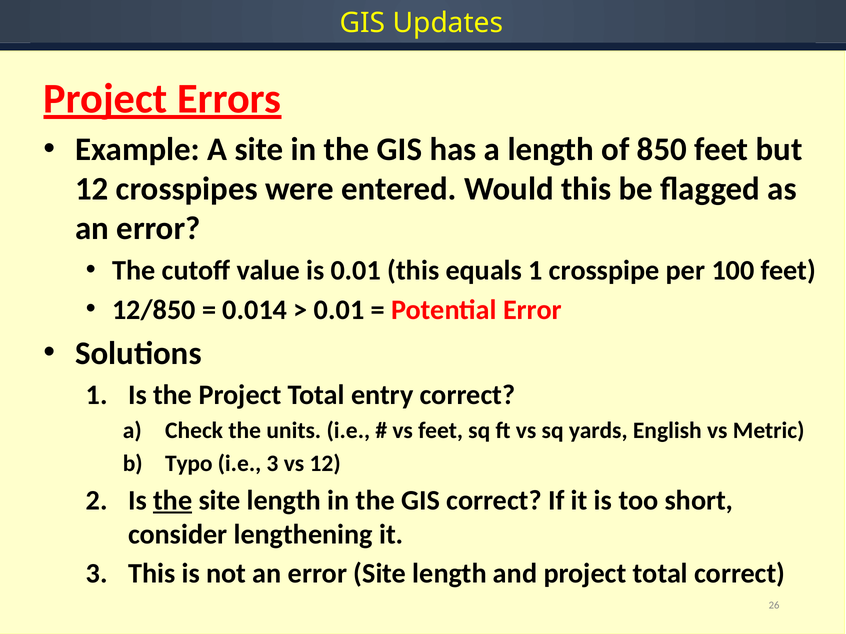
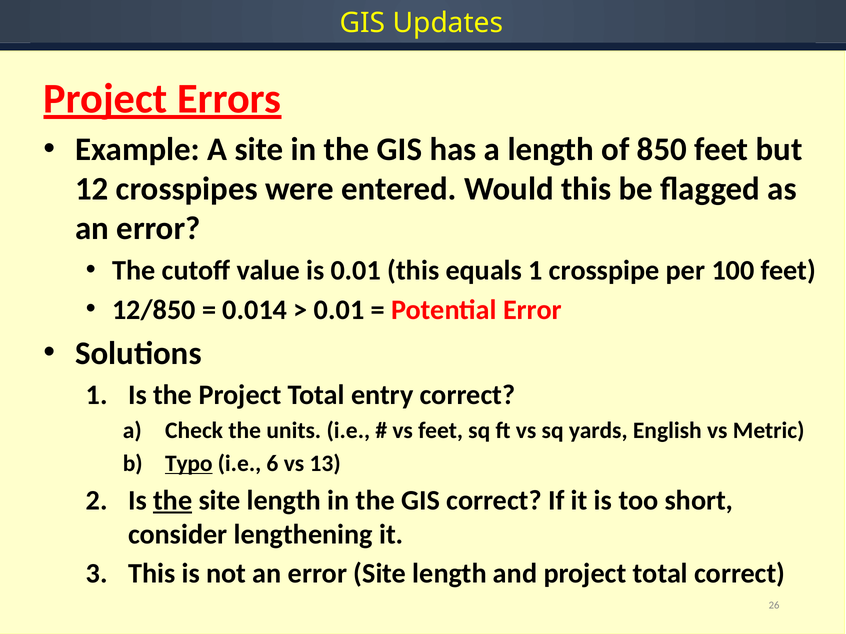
Typo underline: none -> present
i.e 3: 3 -> 6
vs 12: 12 -> 13
